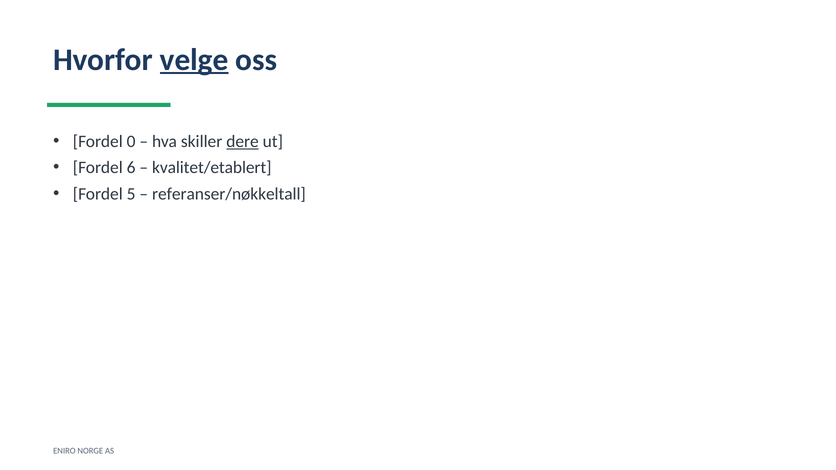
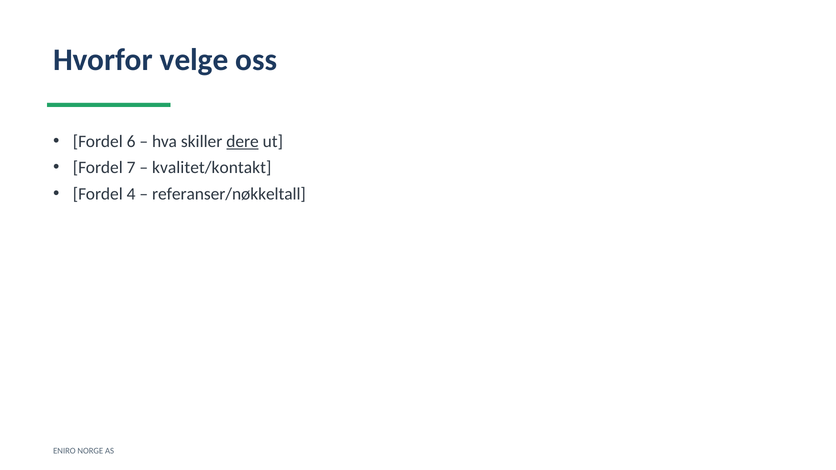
velge underline: present -> none
0: 0 -> 6
6: 6 -> 7
kvalitet/etablert: kvalitet/etablert -> kvalitet/kontakt
5: 5 -> 4
